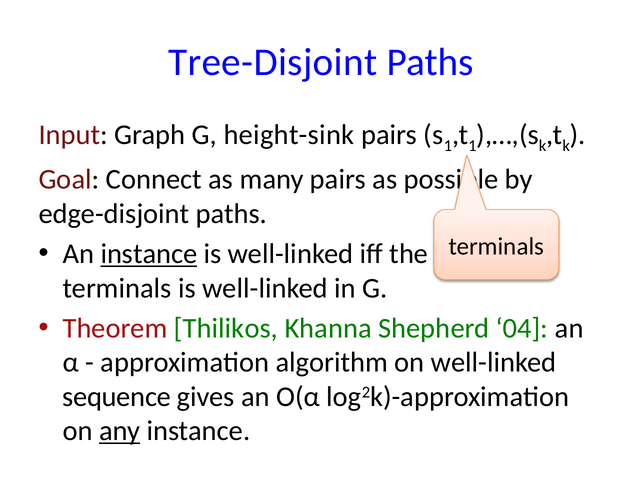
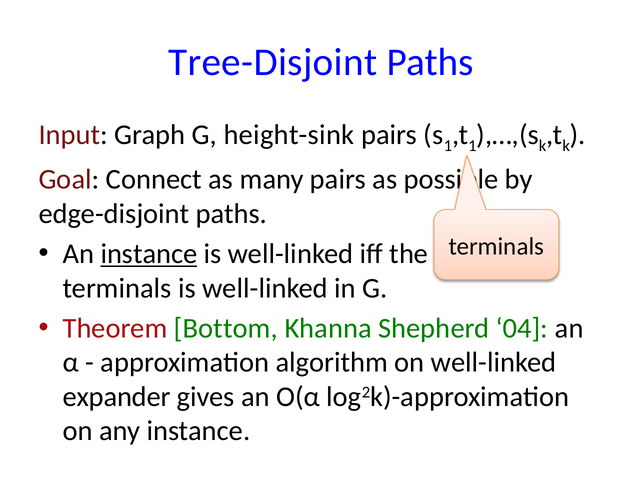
Thilikos: Thilikos -> Bottom
sequence: sequence -> expander
any underline: present -> none
